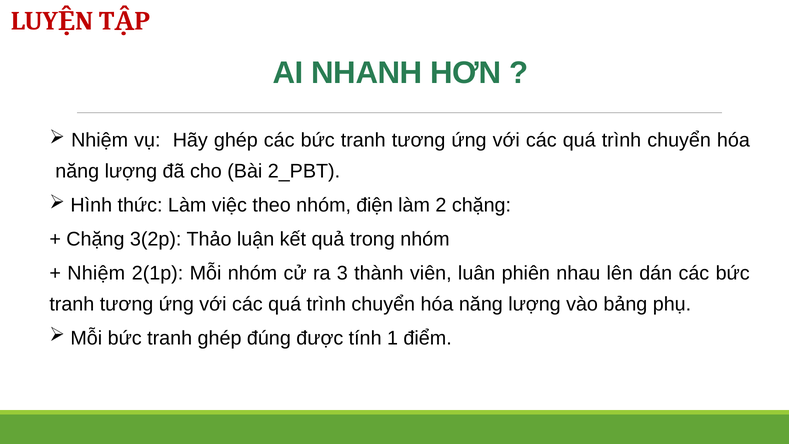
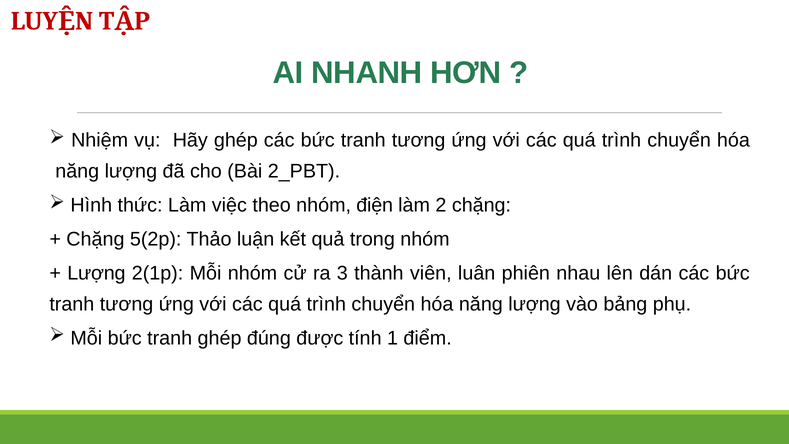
3(2p: 3(2p -> 5(2p
Nhiệm at (96, 273): Nhiệm -> Lượng
